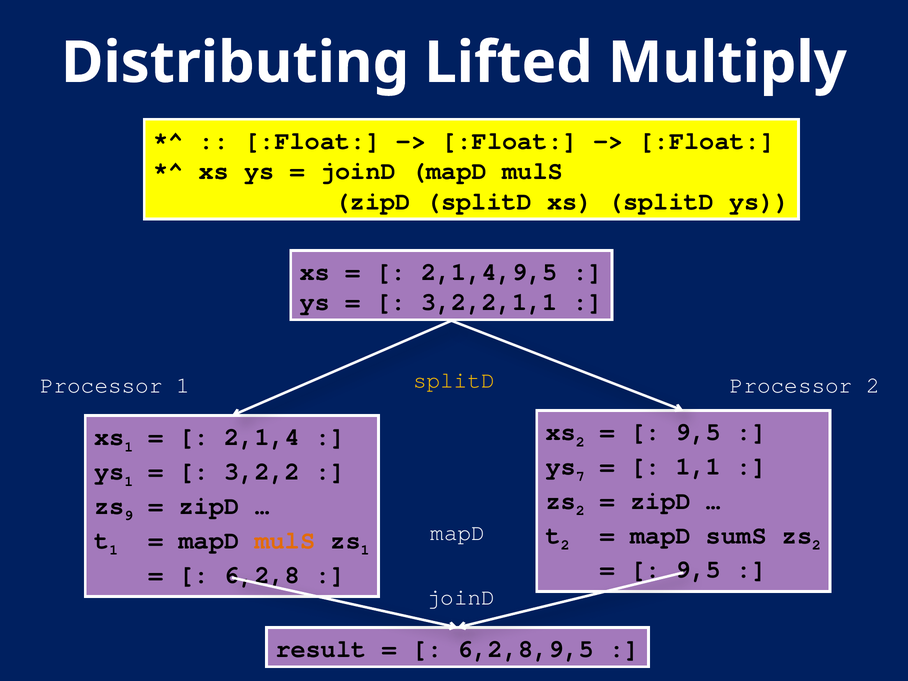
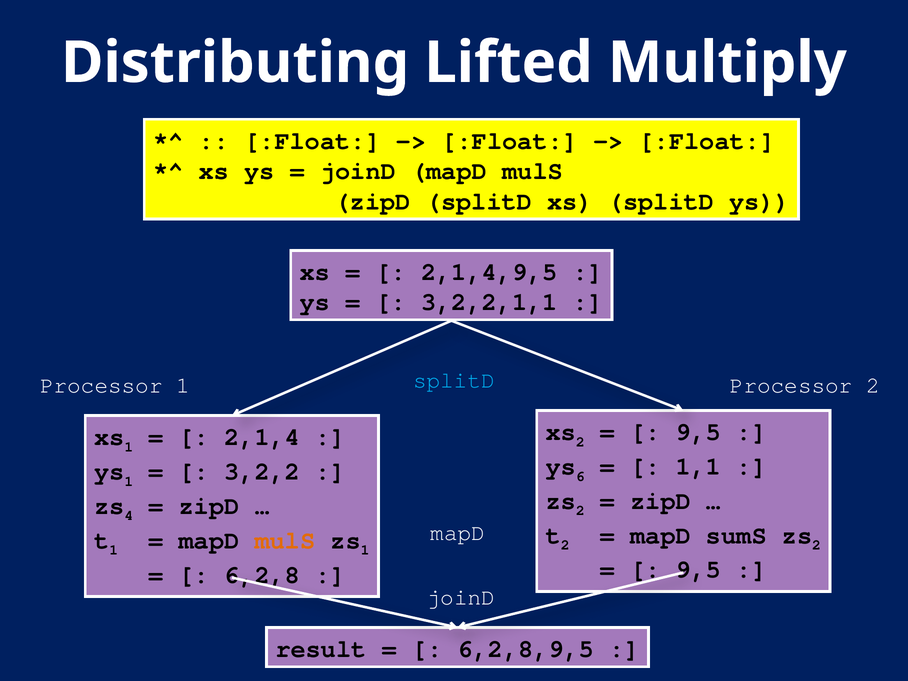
splitD at (454, 380) colour: yellow -> light blue
7: 7 -> 6
9: 9 -> 4
